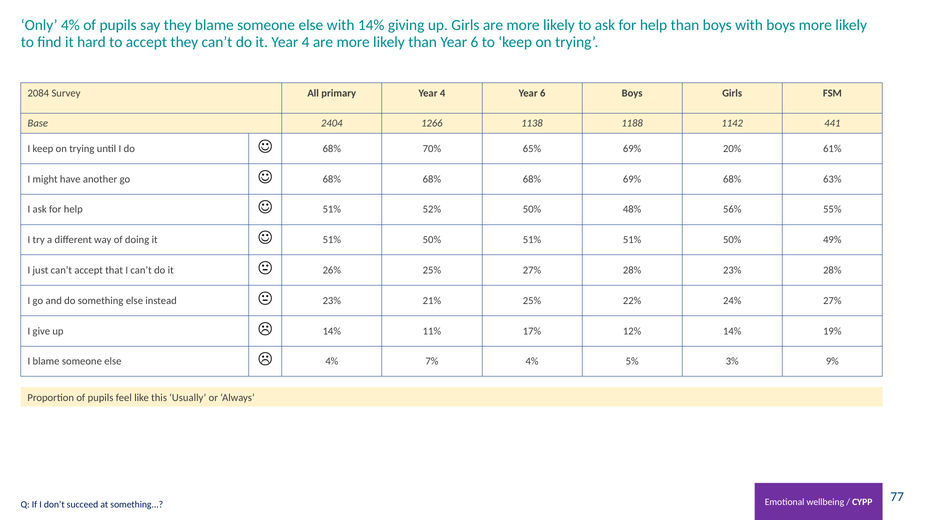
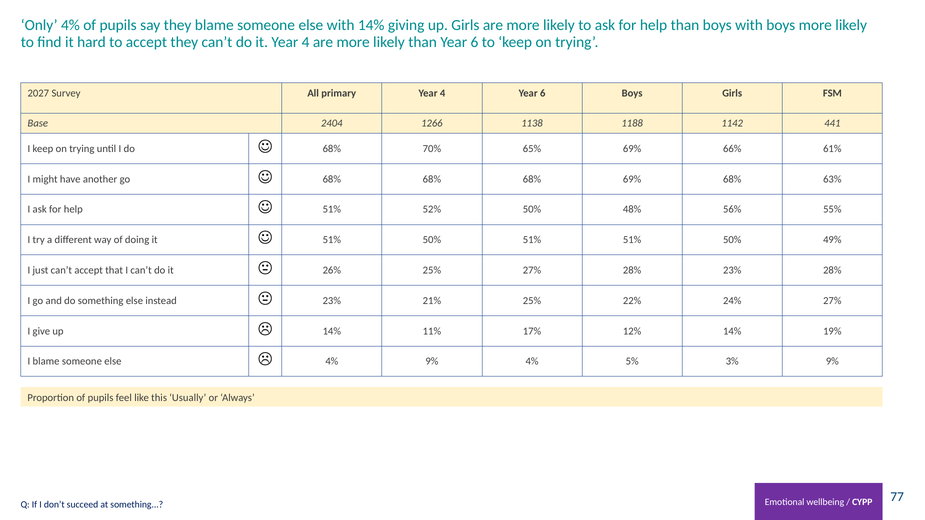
2084: 2084 -> 2027
20%: 20% -> 66%
4% 7%: 7% -> 9%
